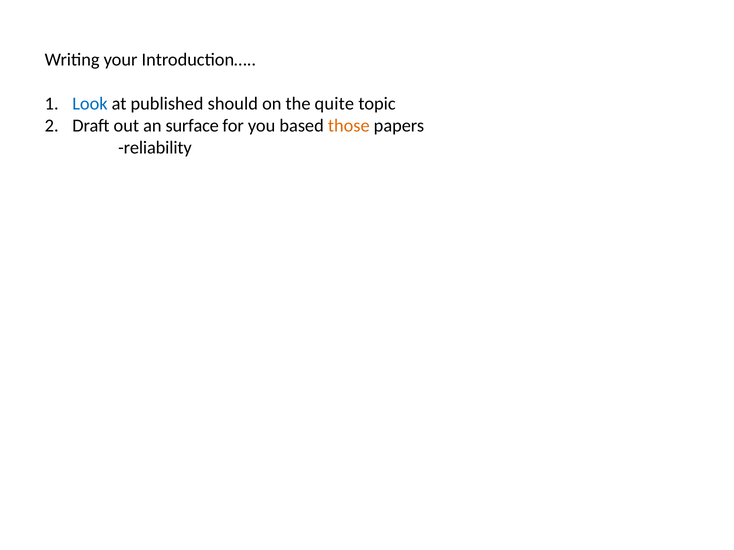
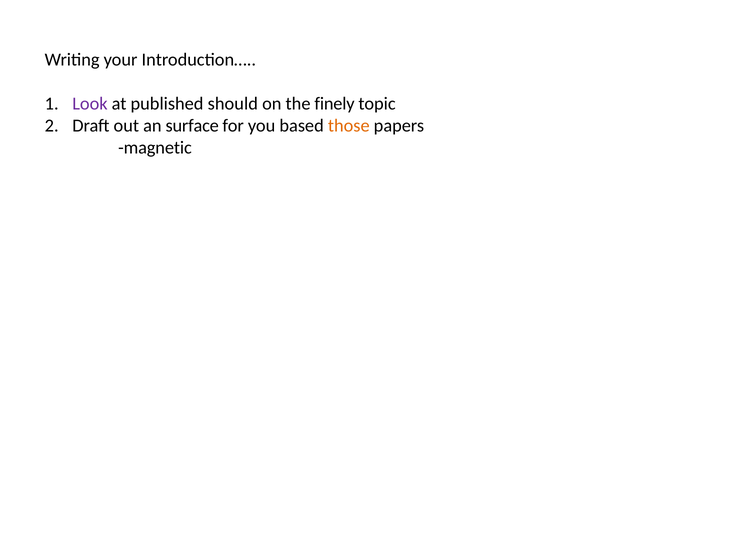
Look colour: blue -> purple
quite: quite -> finely
reliability: reliability -> magnetic
